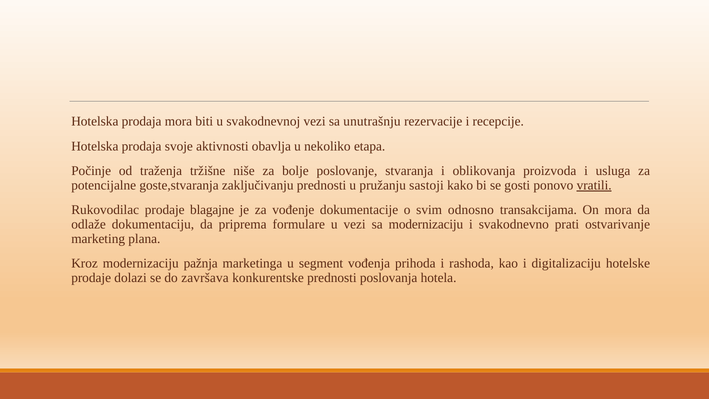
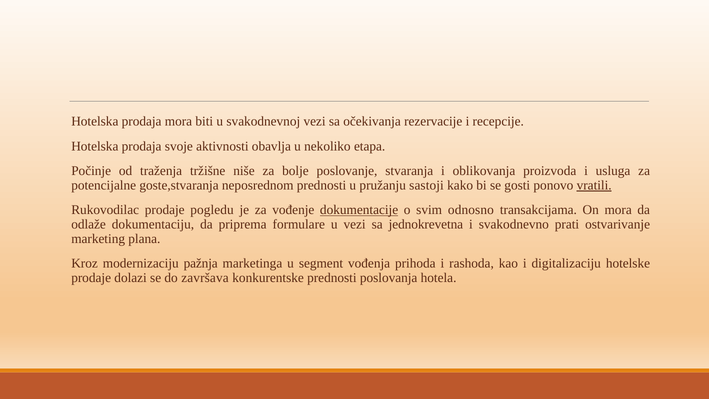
unutrašnju: unutrašnju -> očekivanja
zaključivanju: zaključivanju -> neposrednom
blagajne: blagajne -> pogledu
dokumentacije underline: none -> present
sa modernizaciju: modernizaciju -> jednokrevetna
